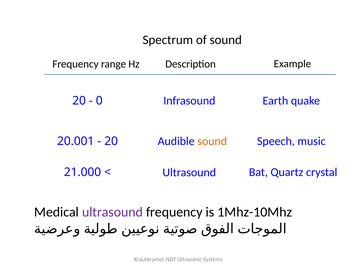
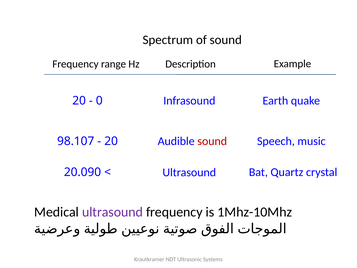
20.001: 20.001 -> 98.107
sound at (212, 141) colour: orange -> red
21.000: 21.000 -> 20.090
